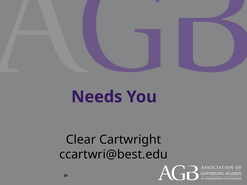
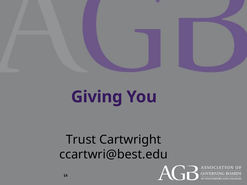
Needs: Needs -> Giving
Clear: Clear -> Trust
